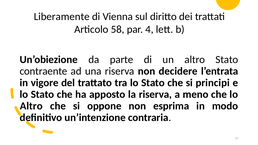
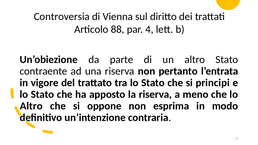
Liberamente: Liberamente -> Controversia
58: 58 -> 88
decidere: decidere -> pertanto
